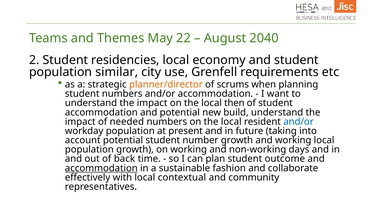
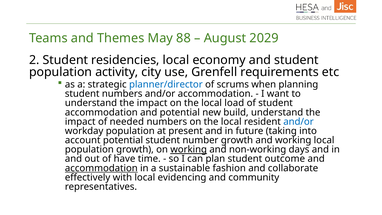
22: 22 -> 88
2040: 2040 -> 2029
similar: similar -> activity
planner/director colour: orange -> blue
then: then -> load
working at (189, 149) underline: none -> present
back: back -> have
contextual: contextual -> evidencing
